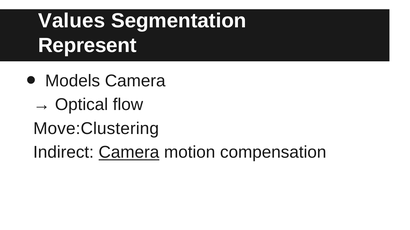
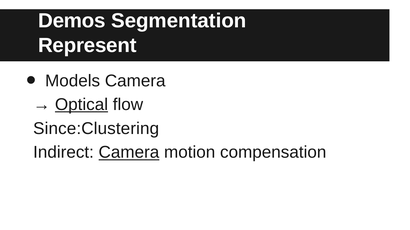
Values: Values -> Demos
Optical underline: none -> present
Move:Clustering: Move:Clustering -> Since:Clustering
